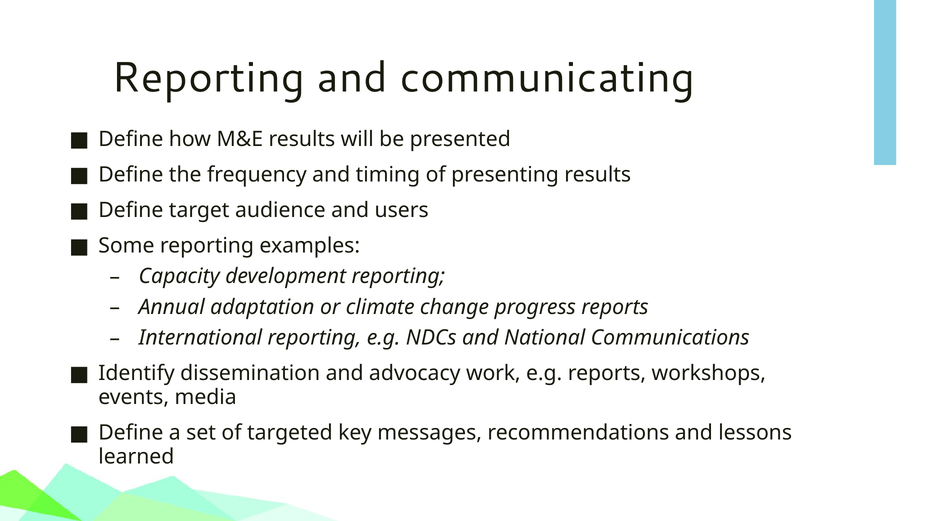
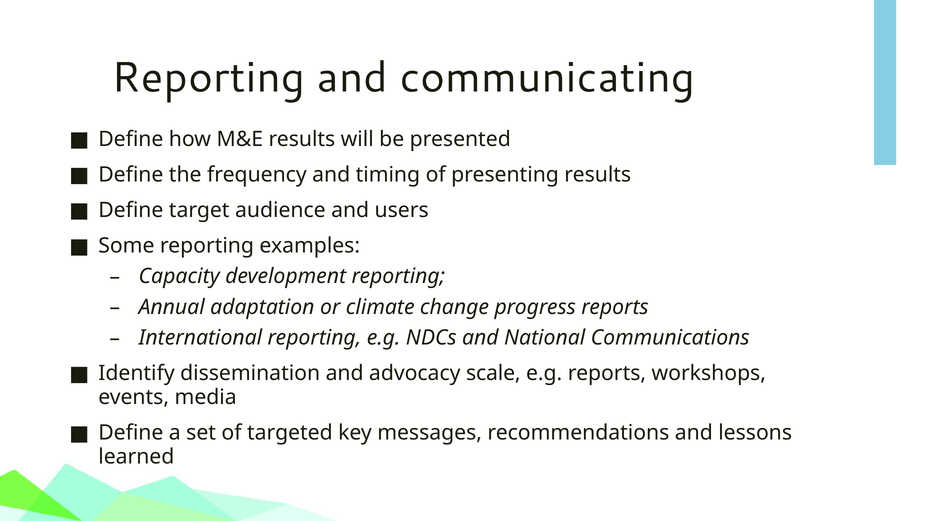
work: work -> scale
